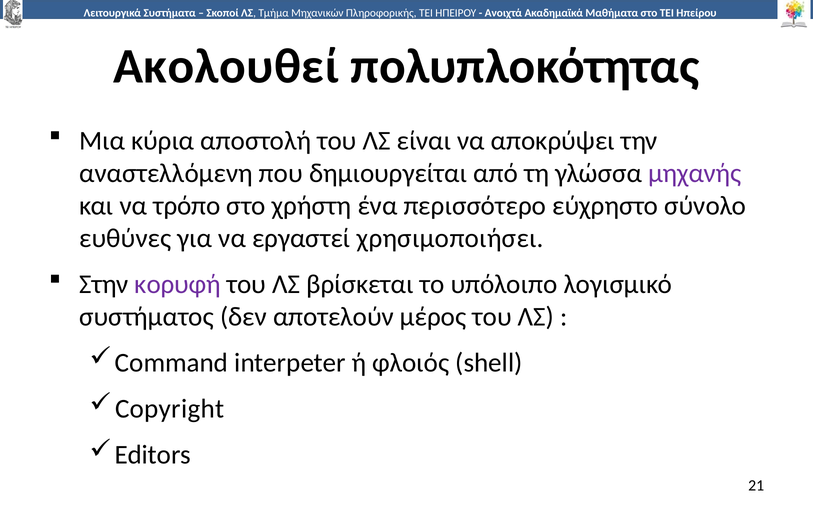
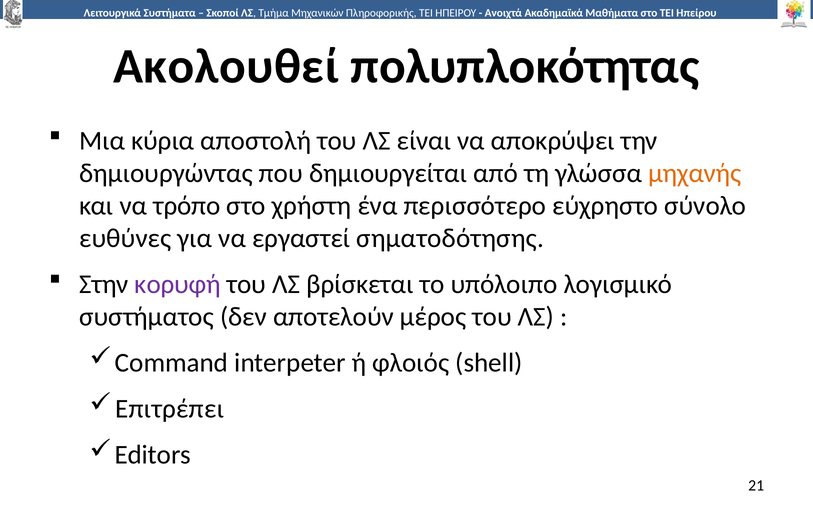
αναστελλόμενη: αναστελλόμενη -> δημιουργώντας
μηχανής colour: purple -> orange
χρησιμοποιήσει: χρησιμοποιήσει -> σηματοδότησης
Copyright: Copyright -> Επιτρέπει
